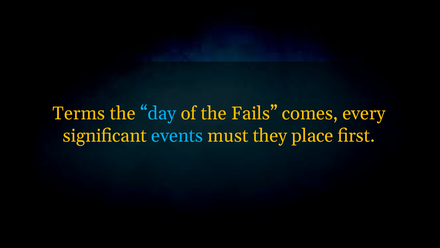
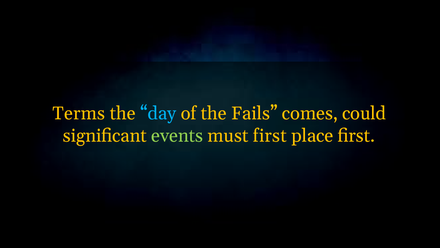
every: every -> could
events colour: light blue -> light green
must they: they -> first
